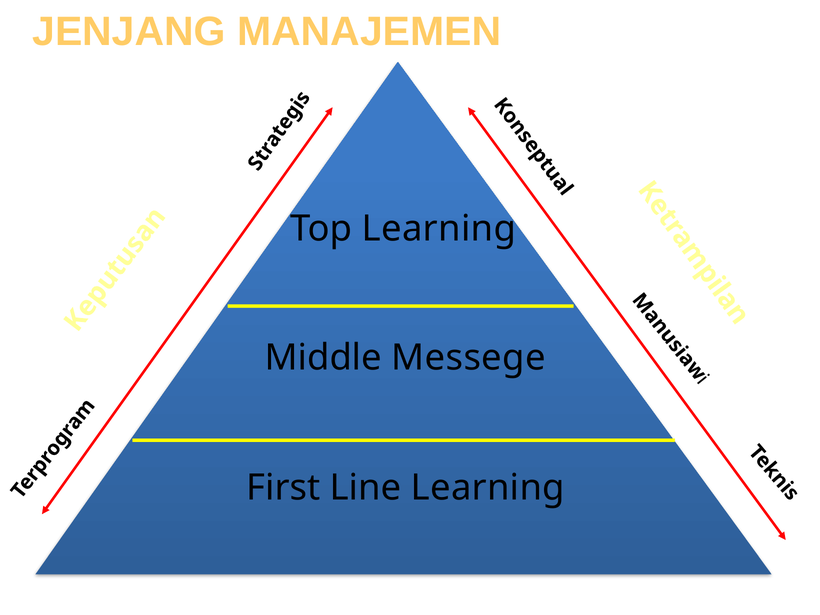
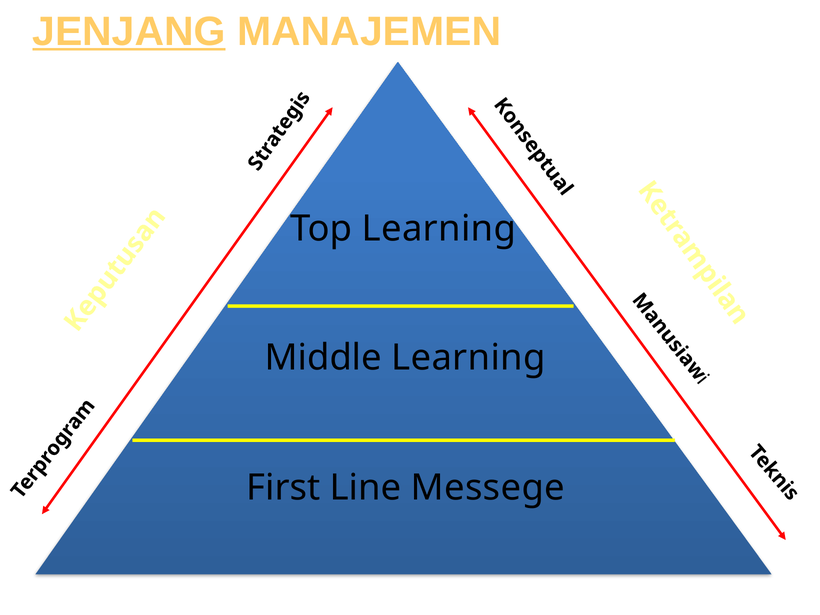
JENJANG underline: none -> present
Middle Messege: Messege -> Learning
Line Learning: Learning -> Messege
